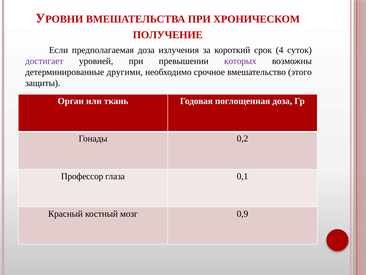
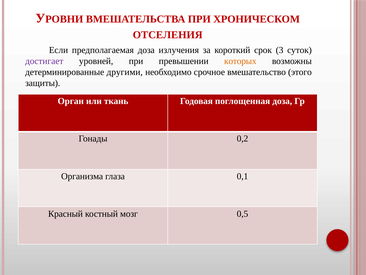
ПОЛУЧЕНИЕ: ПОЛУЧЕНИЕ -> ОТСЕЛЕНИЯ
4: 4 -> 3
которых colour: purple -> orange
Профессор: Профессор -> Организма
0,9: 0,9 -> 0,5
